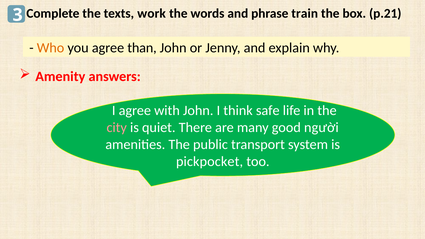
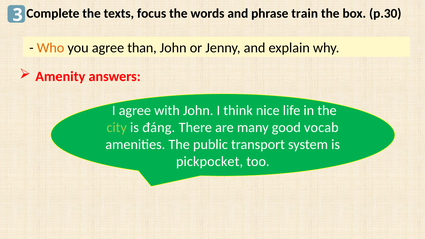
work: work -> focus
p.21: p.21 -> p.30
safe: safe -> nice
city colour: pink -> light green
quiet: quiet -> đáng
người: người -> vocab
